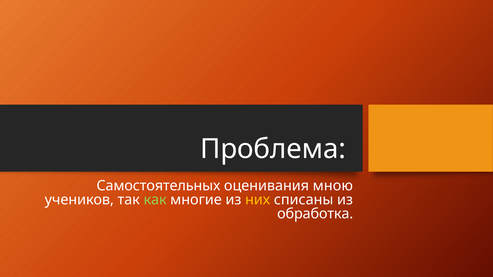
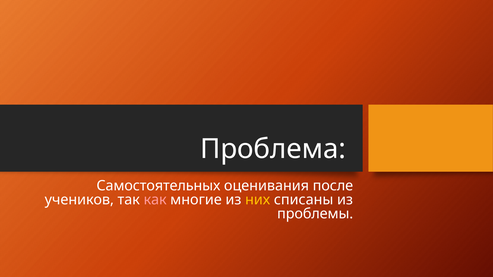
мною: мною -> после
как colour: light green -> pink
обработка: обработка -> проблемы
